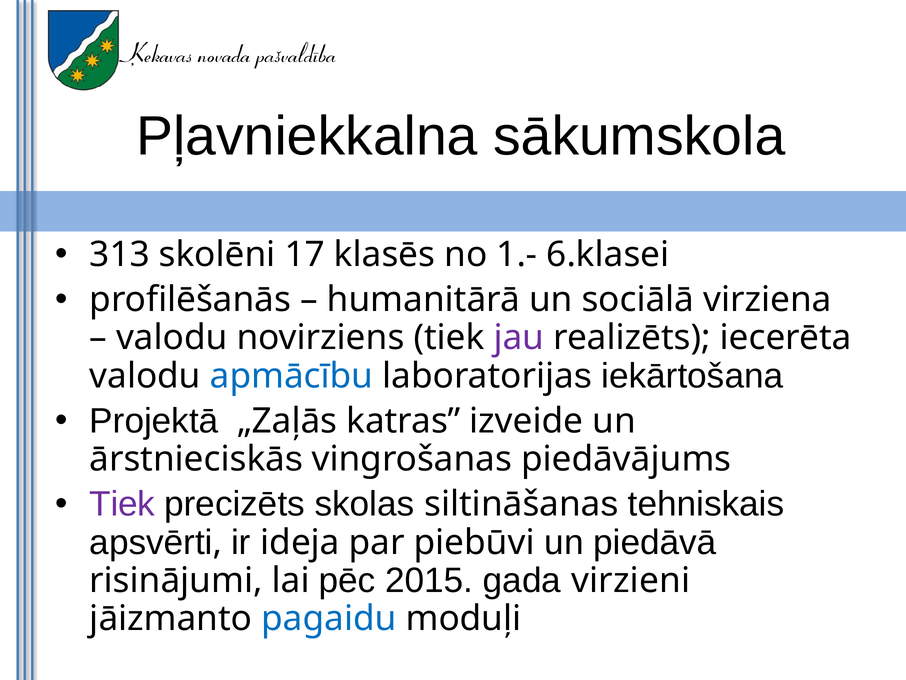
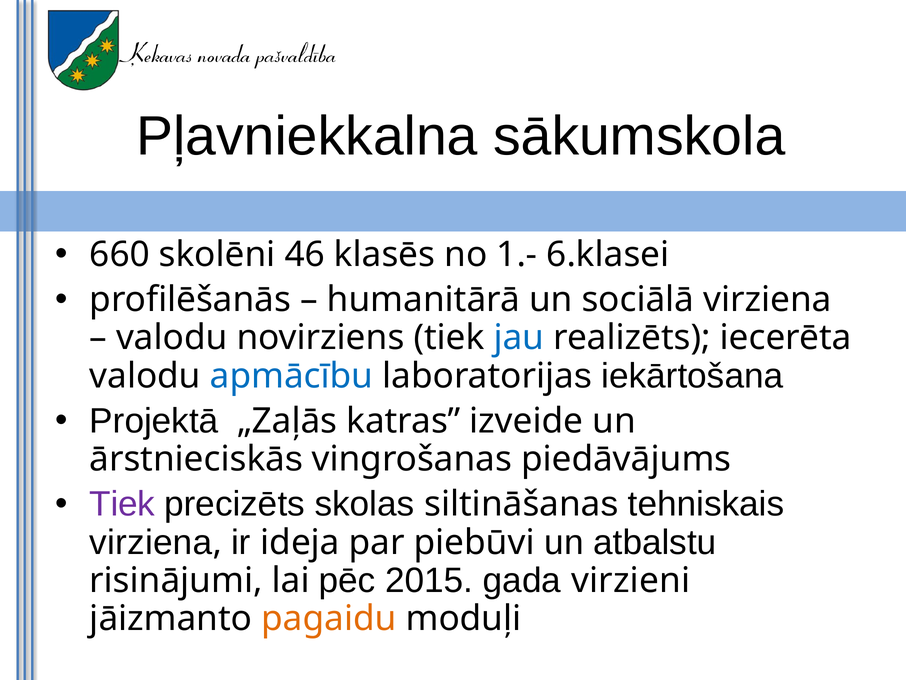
313: 313 -> 660
17: 17 -> 46
jau colour: purple -> blue
apsvērti at (151, 542): apsvērti -> virziena
piedāvā: piedāvā -> atbalstu
pagaidu colour: blue -> orange
